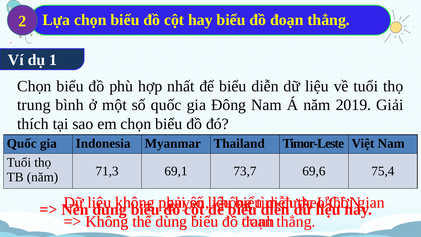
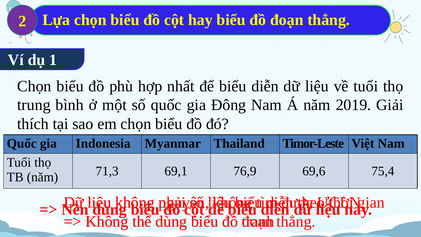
73,7: 73,7 -> 76,9
